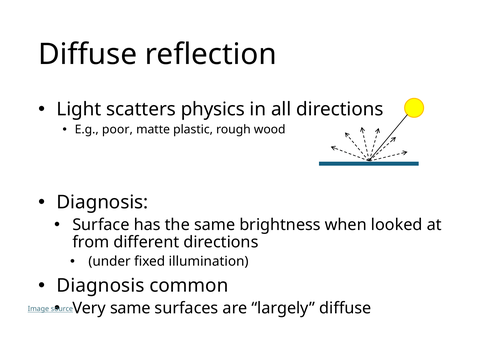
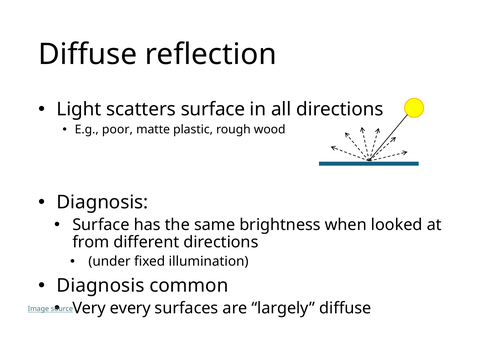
scatters physics: physics -> surface
Very same: same -> every
